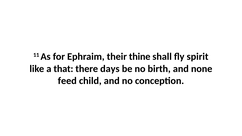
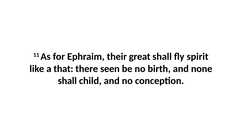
thine: thine -> great
days: days -> seen
feed at (67, 81): feed -> shall
